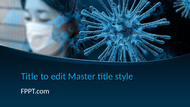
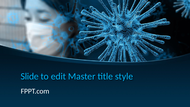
Title at (30, 76): Title -> Slide
